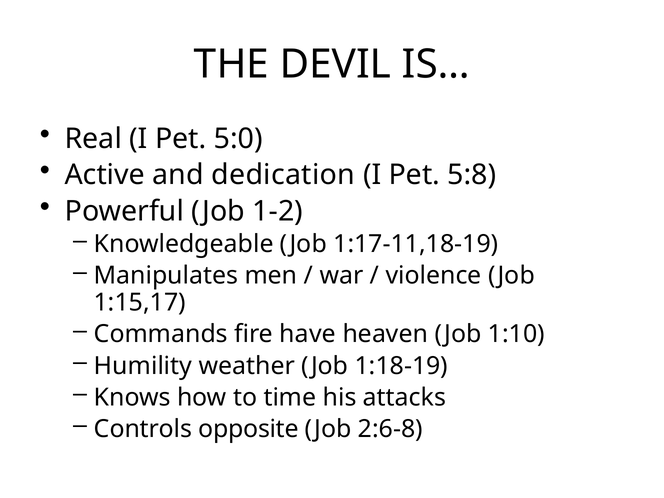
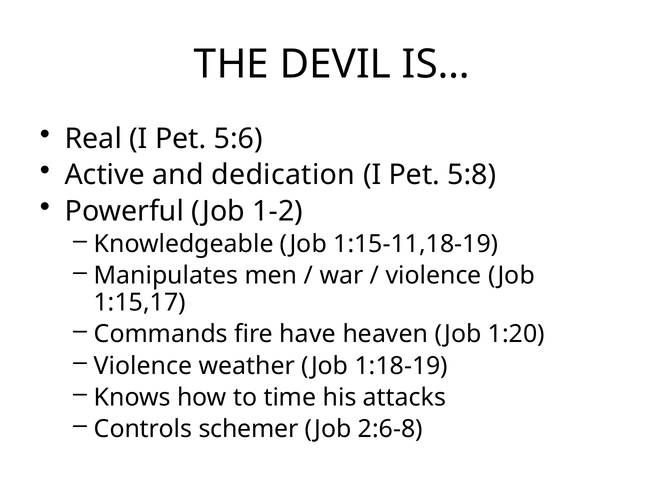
5:0: 5:0 -> 5:6
1:17-11,18-19: 1:17-11,18-19 -> 1:15-11,18-19
1:10: 1:10 -> 1:20
Humility at (143, 366): Humility -> Violence
opposite: opposite -> schemer
